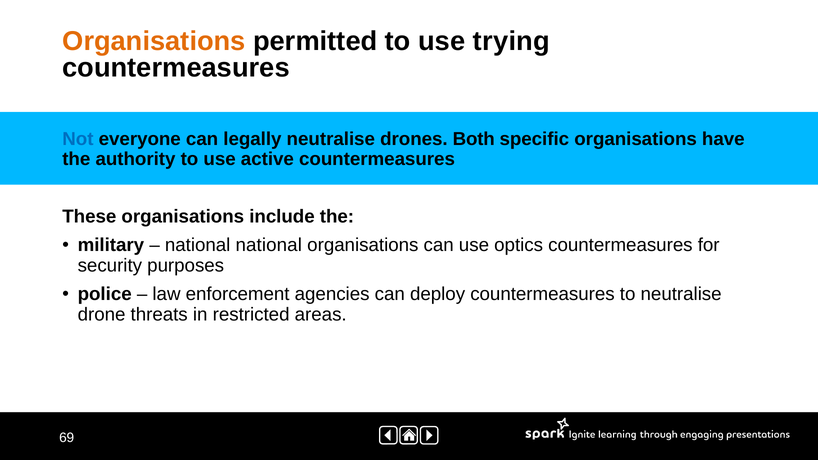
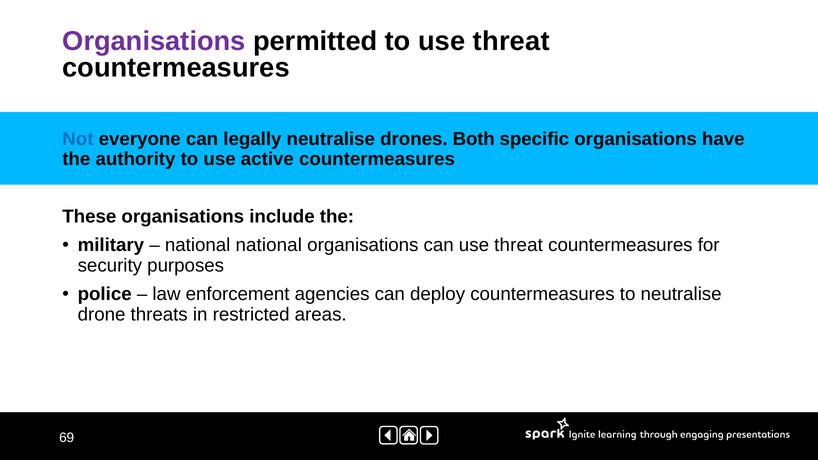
Organisations at (154, 41) colour: orange -> purple
to use trying: trying -> threat
can use optics: optics -> threat
